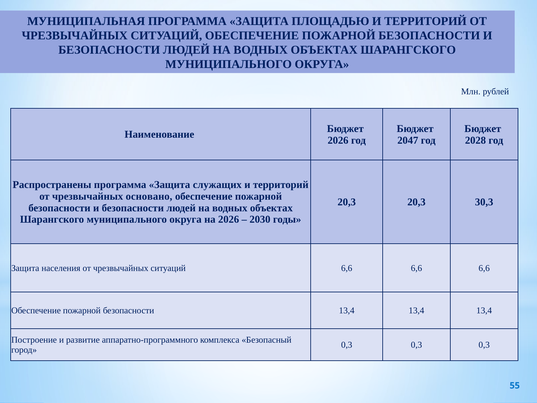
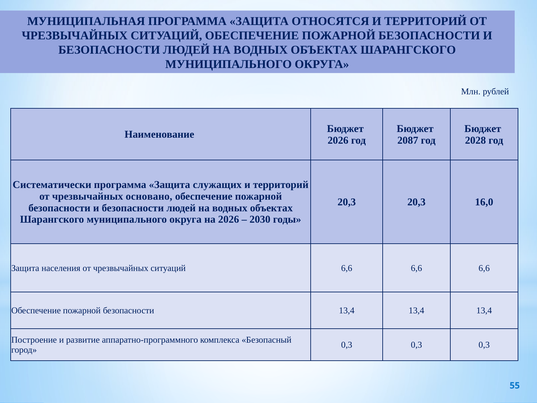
ПЛОЩАДЬЮ: ПЛОЩАДЬЮ -> ОТНОСЯТСЯ
2047: 2047 -> 2087
Распространены: Распространены -> Систематически
30,3: 30,3 -> 16,0
